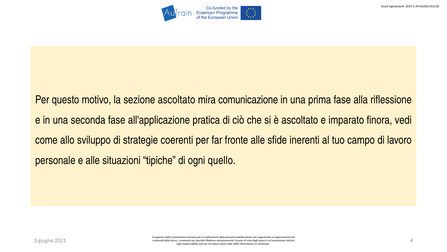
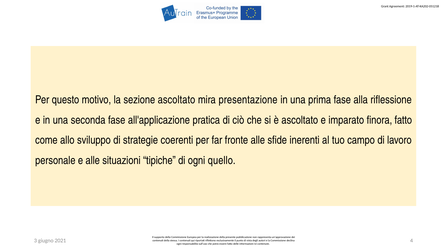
comunicazione: comunicazione -> presentazione
finora vedi: vedi -> fatto
